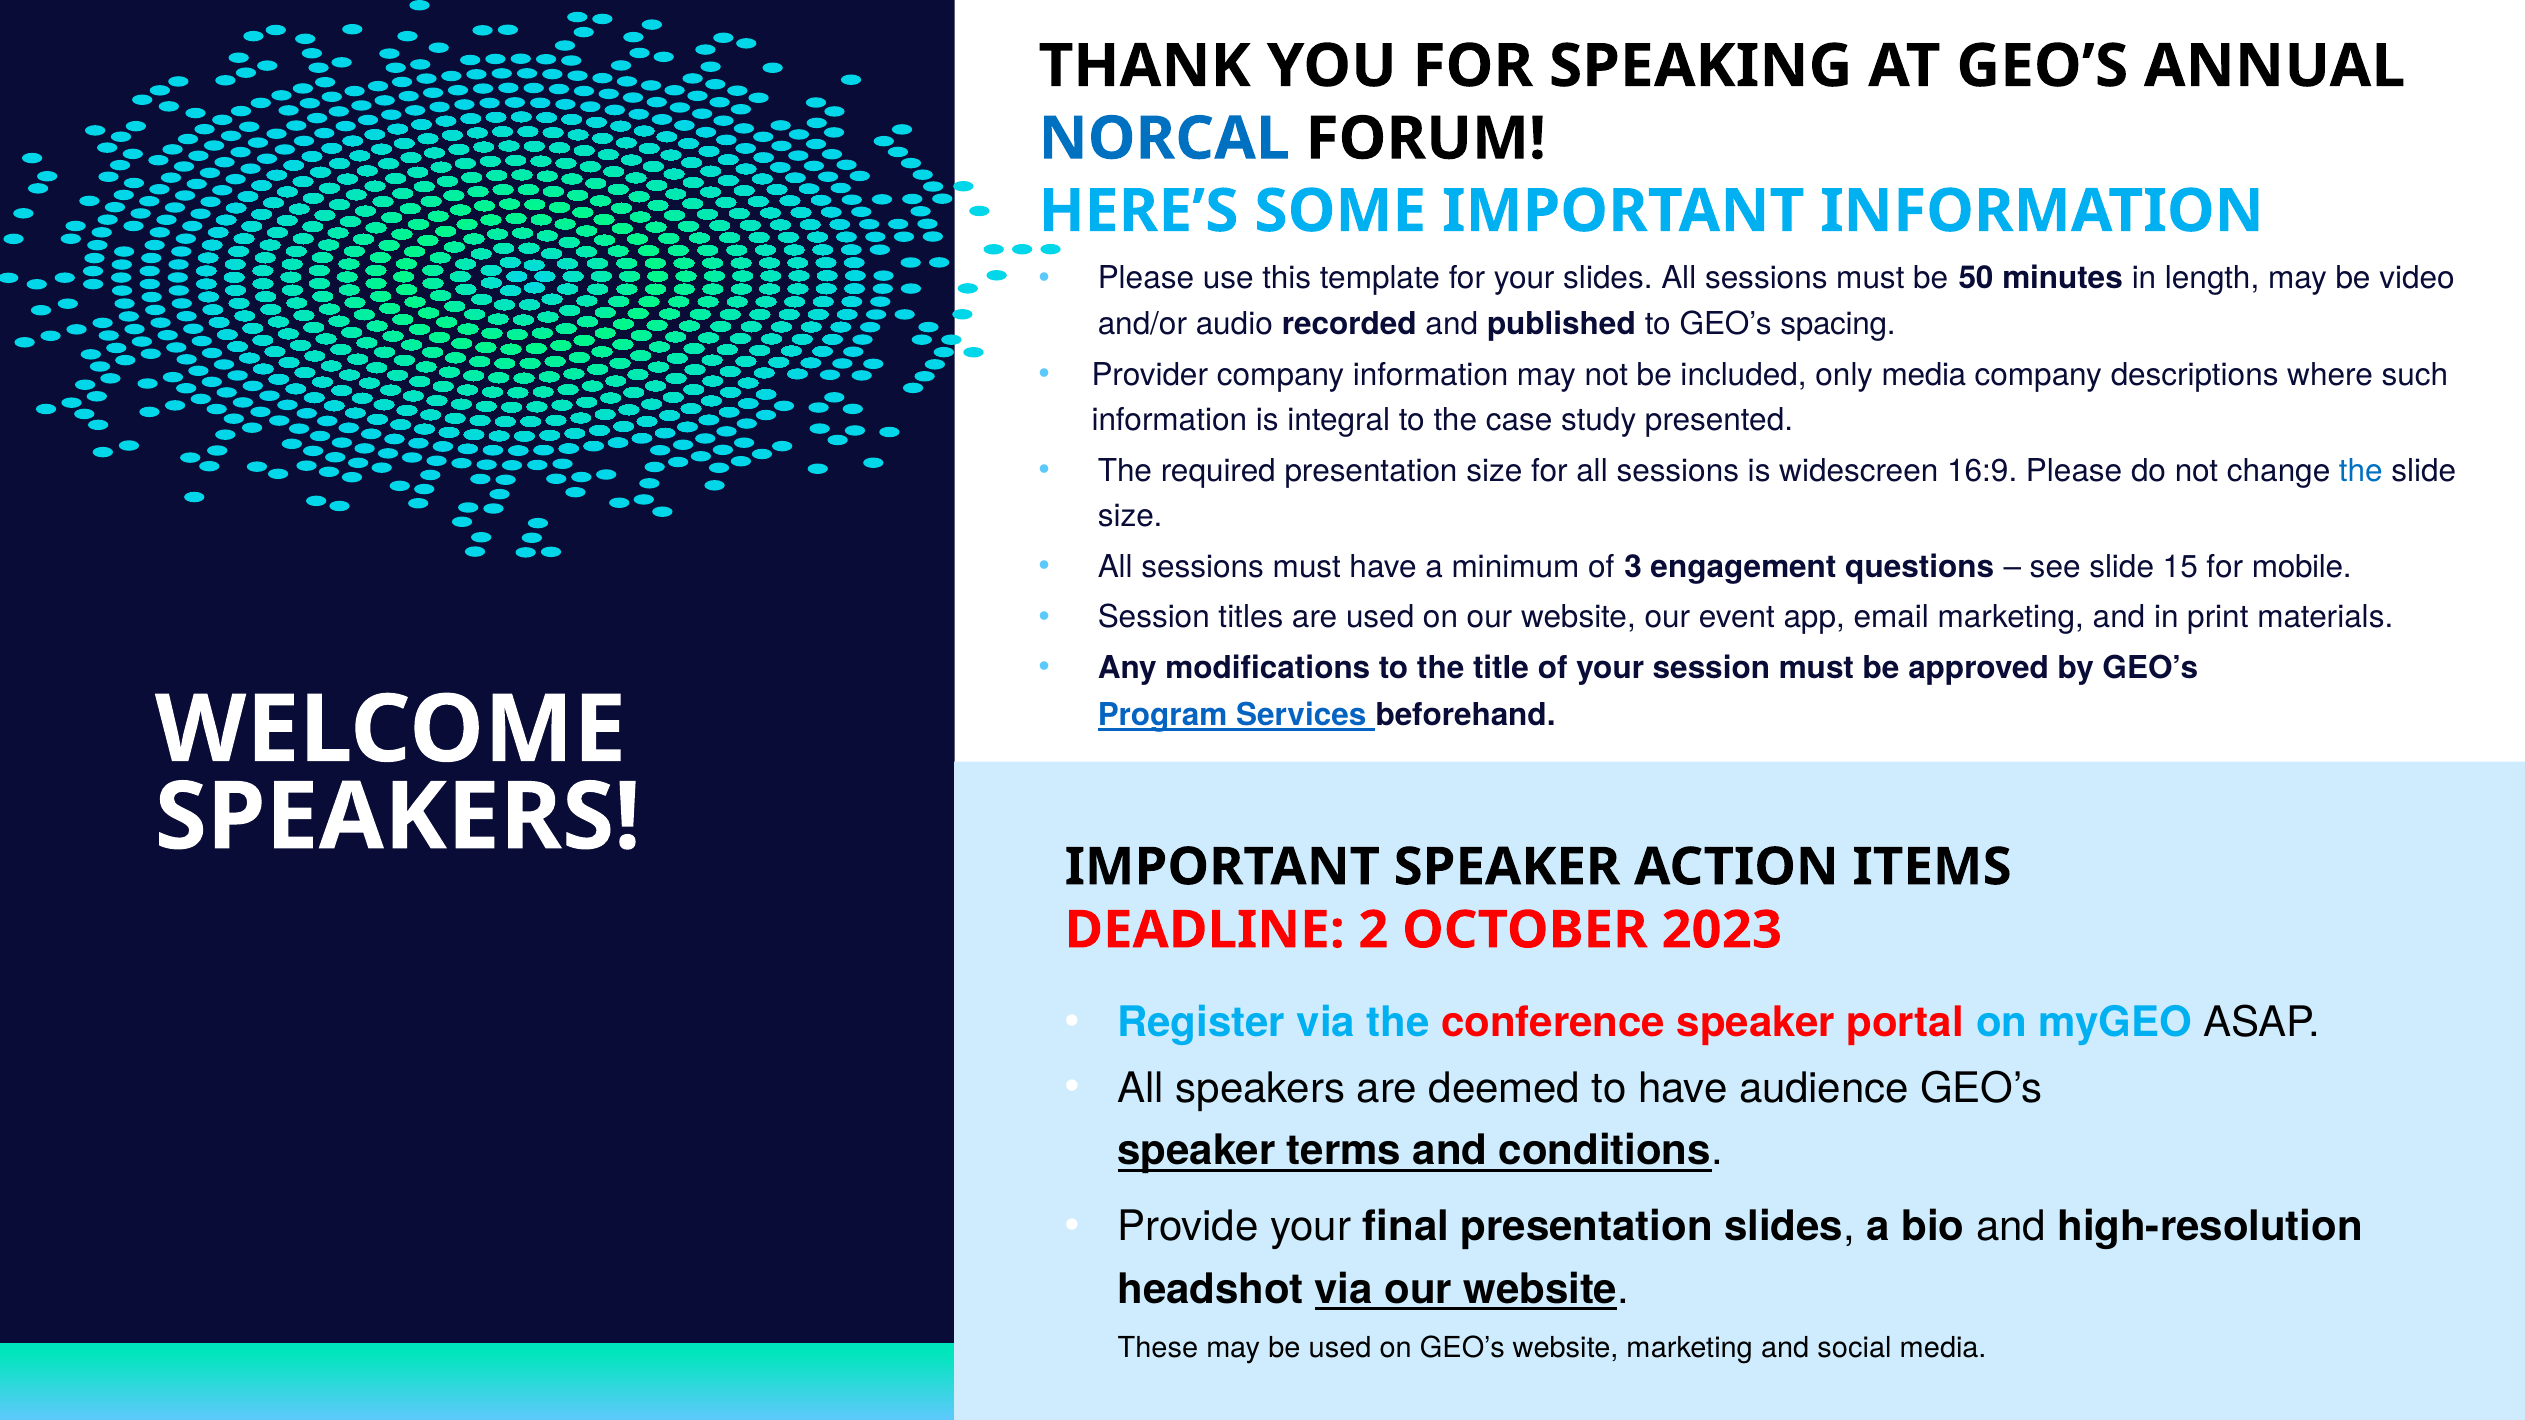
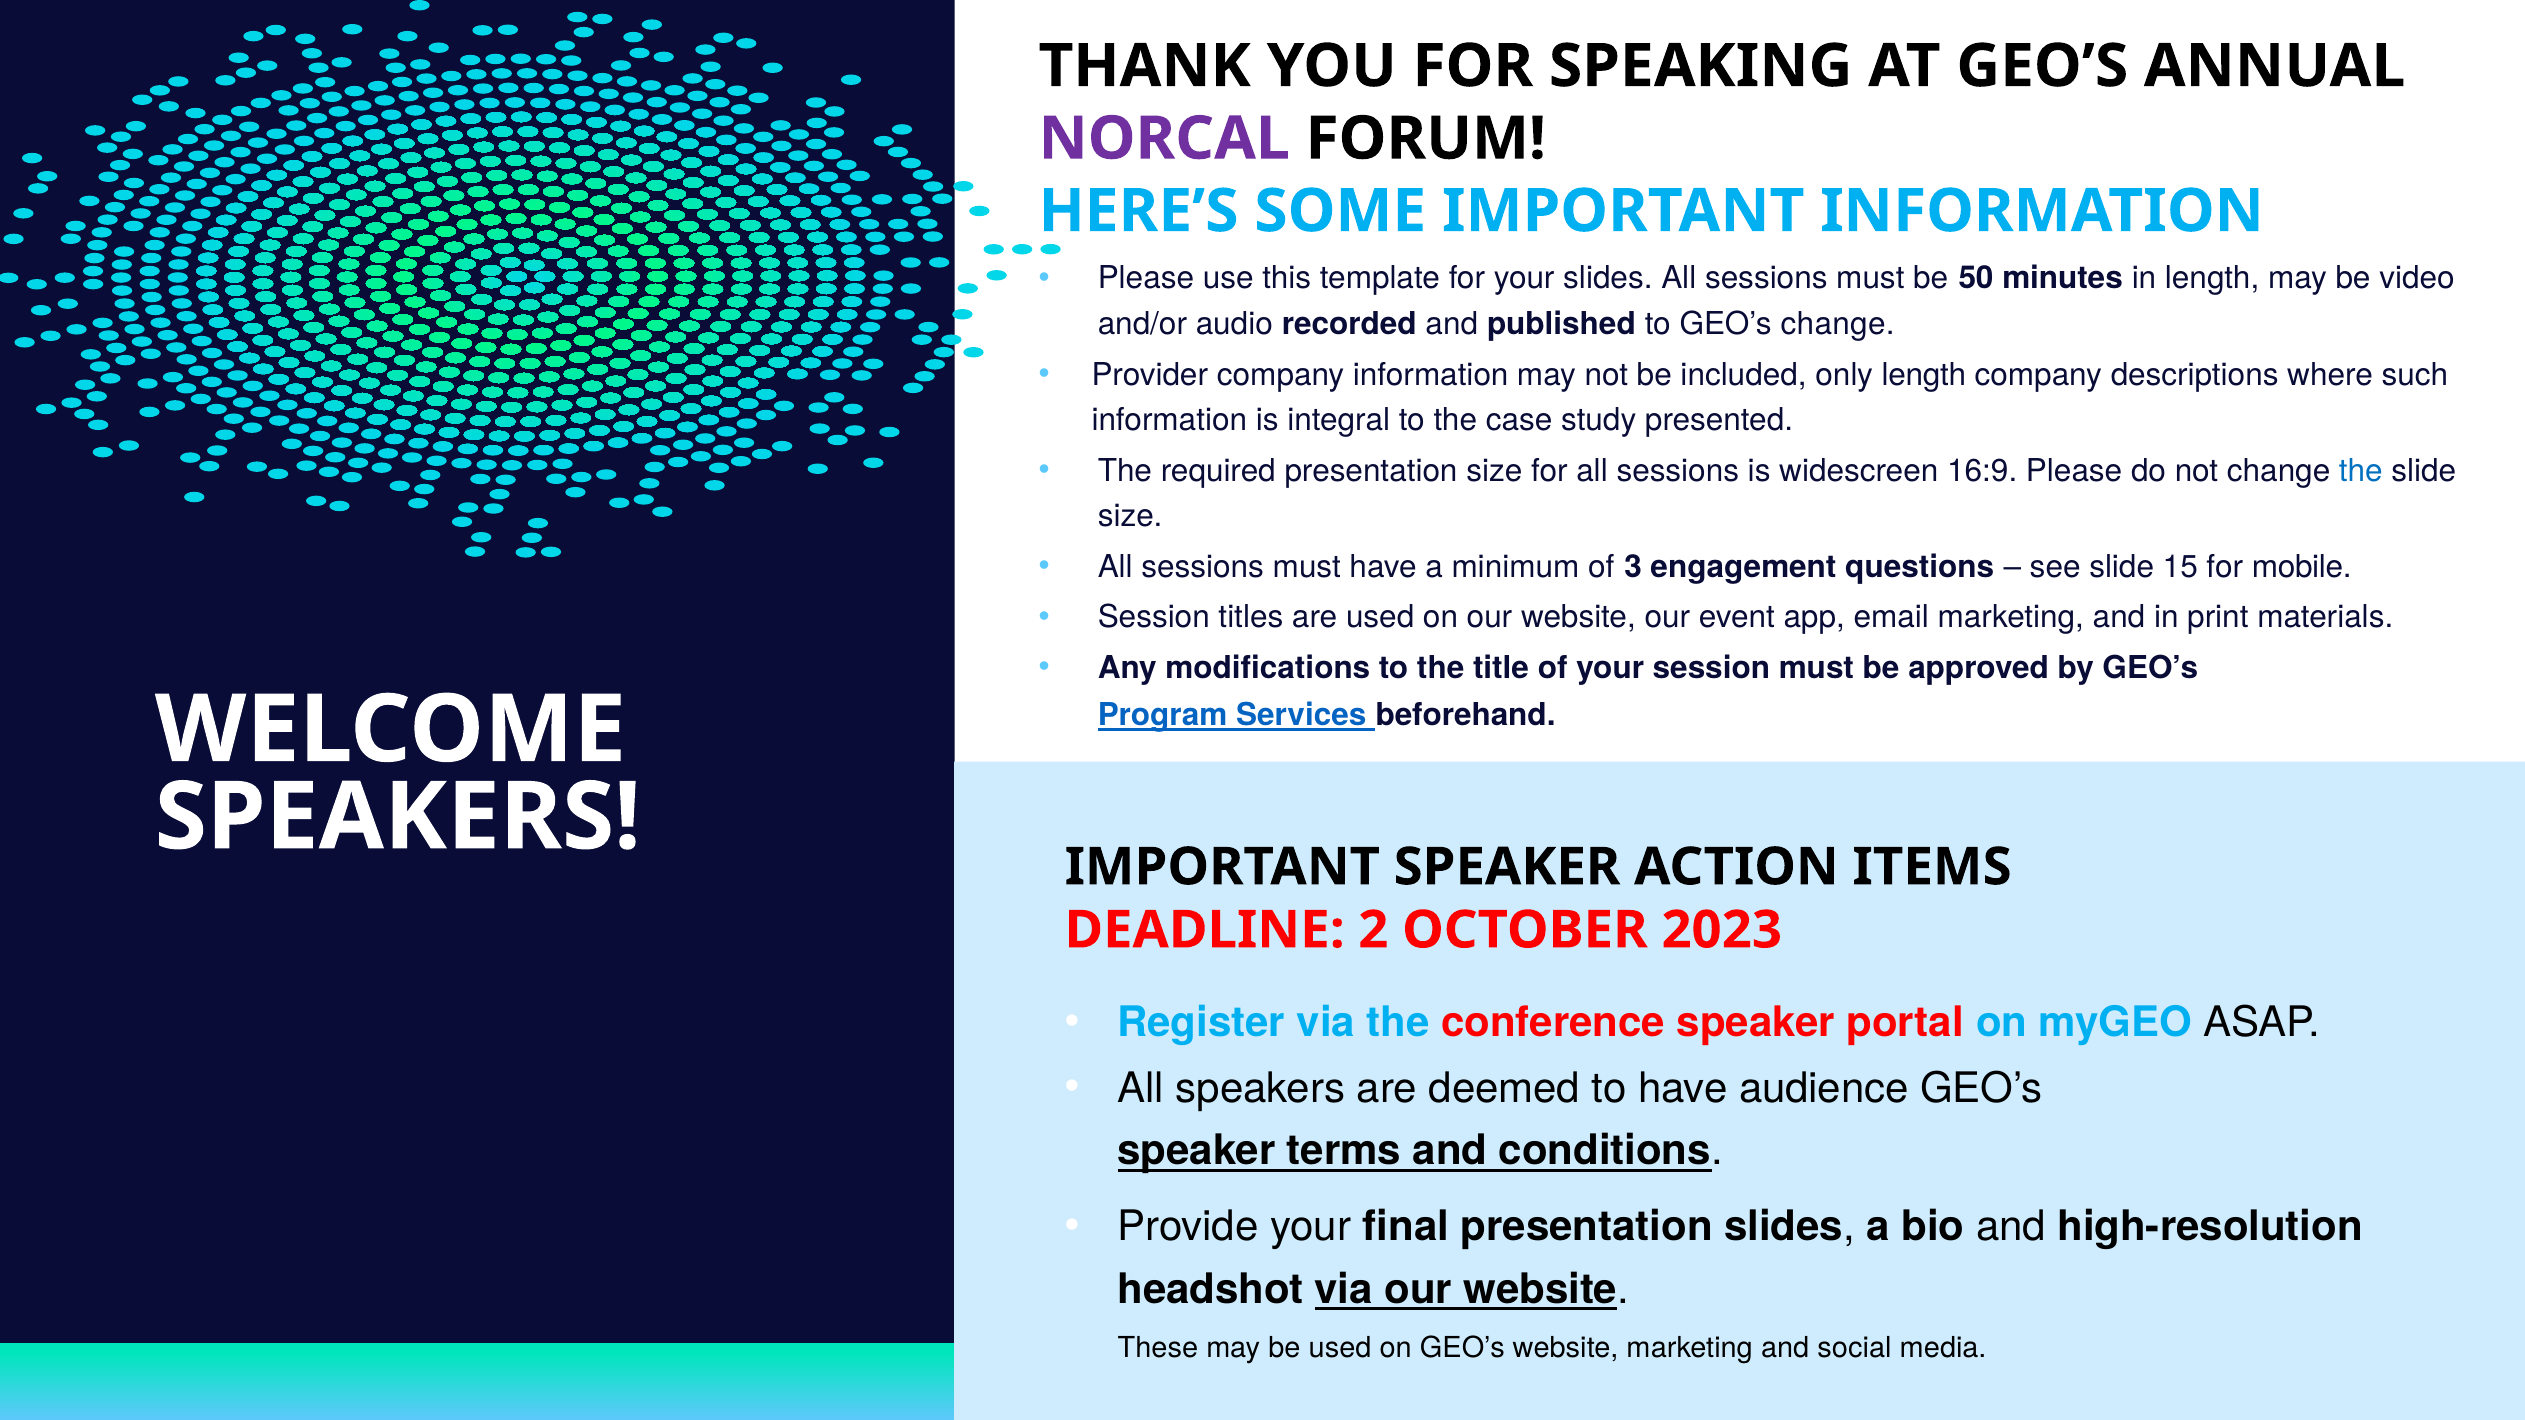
NORCAL colour: blue -> purple
GEO’s spacing: spacing -> change
only media: media -> length
